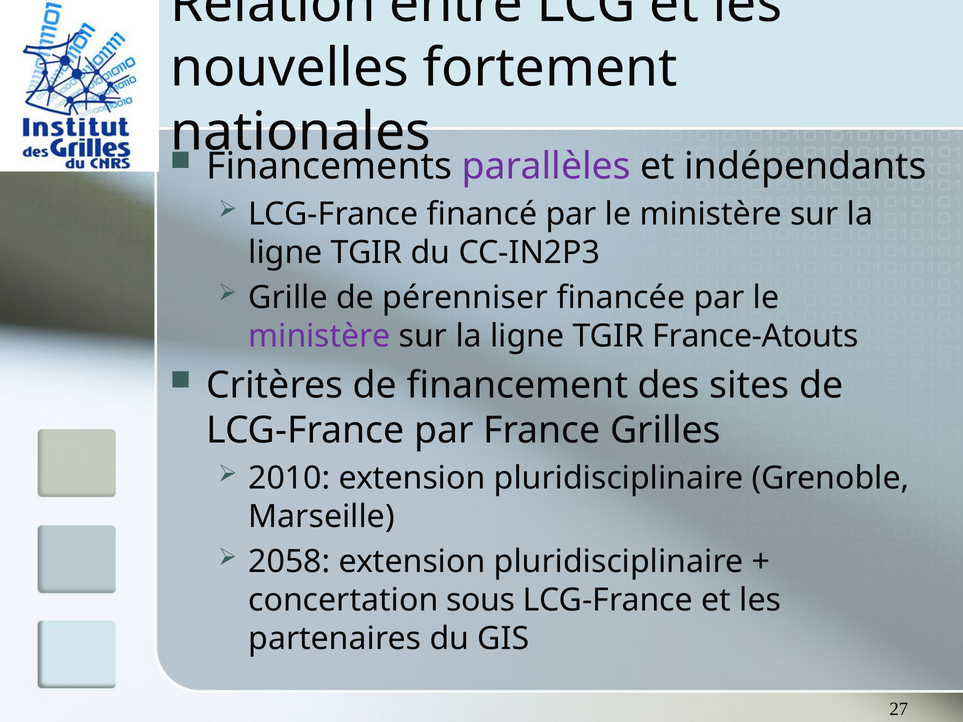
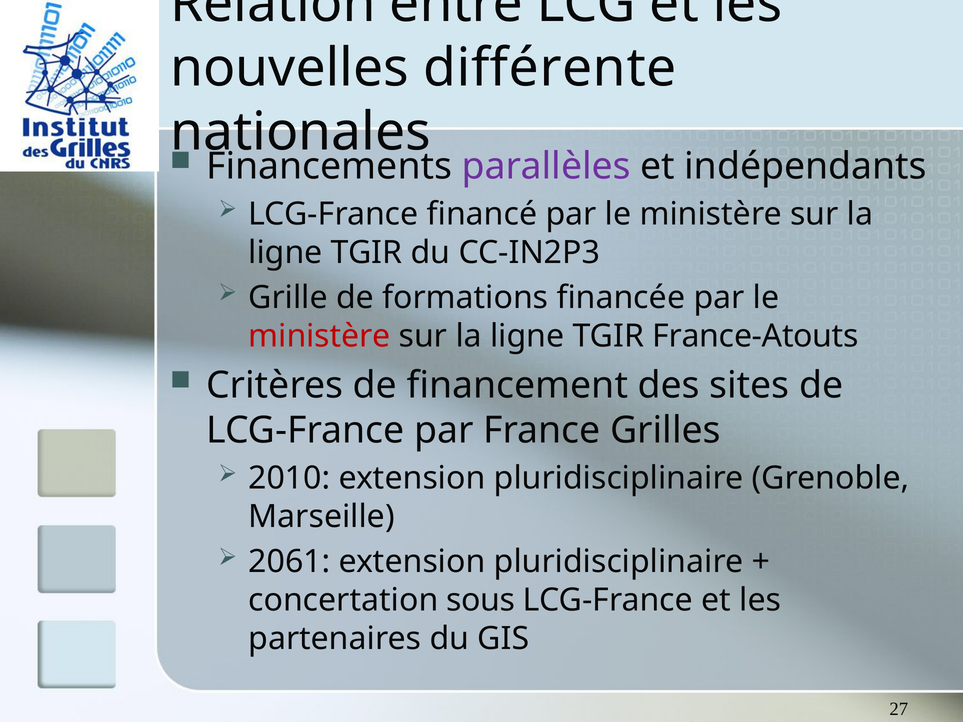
fortement: fortement -> différente
pérenniser: pérenniser -> formations
ministère at (319, 336) colour: purple -> red
2058: 2058 -> 2061
